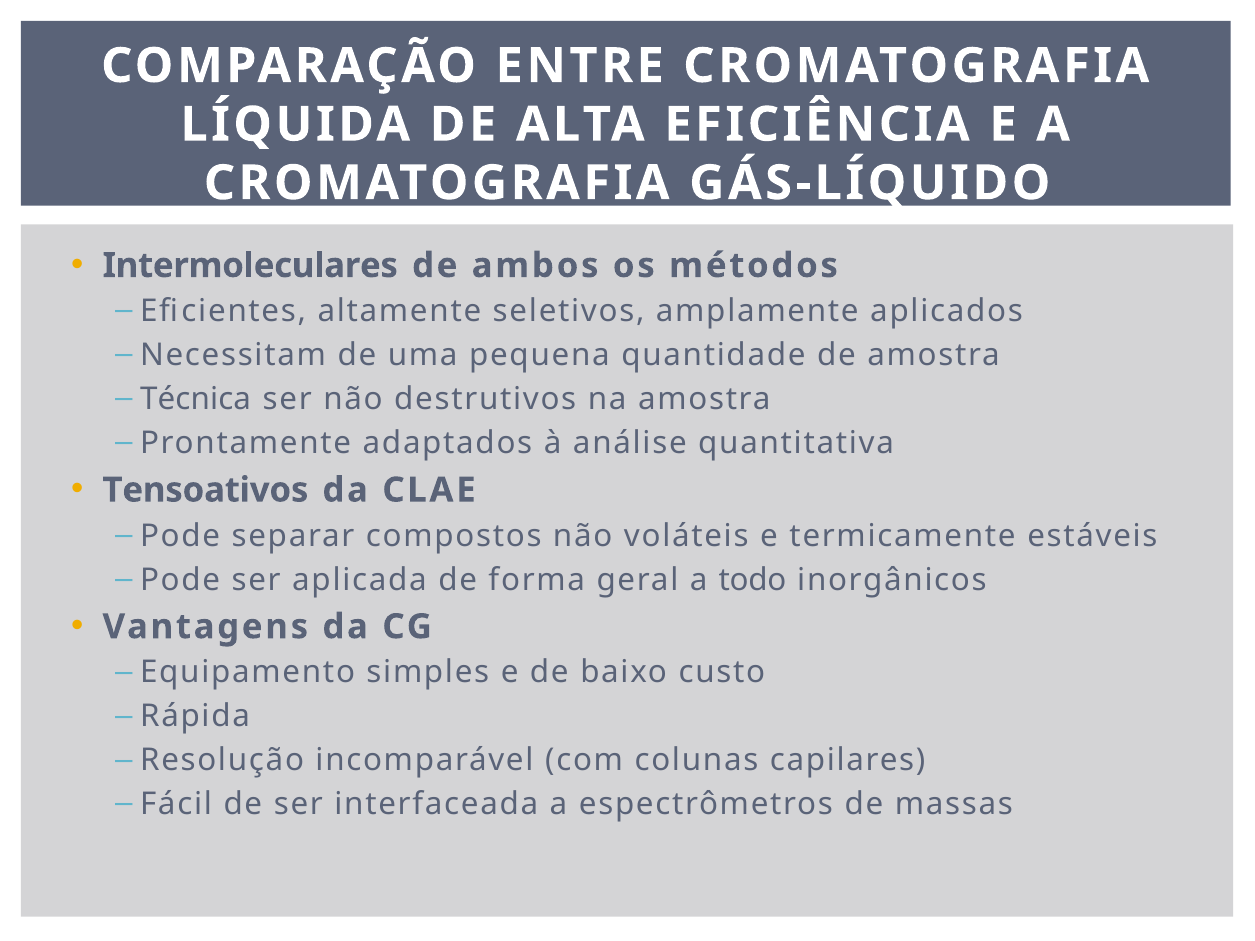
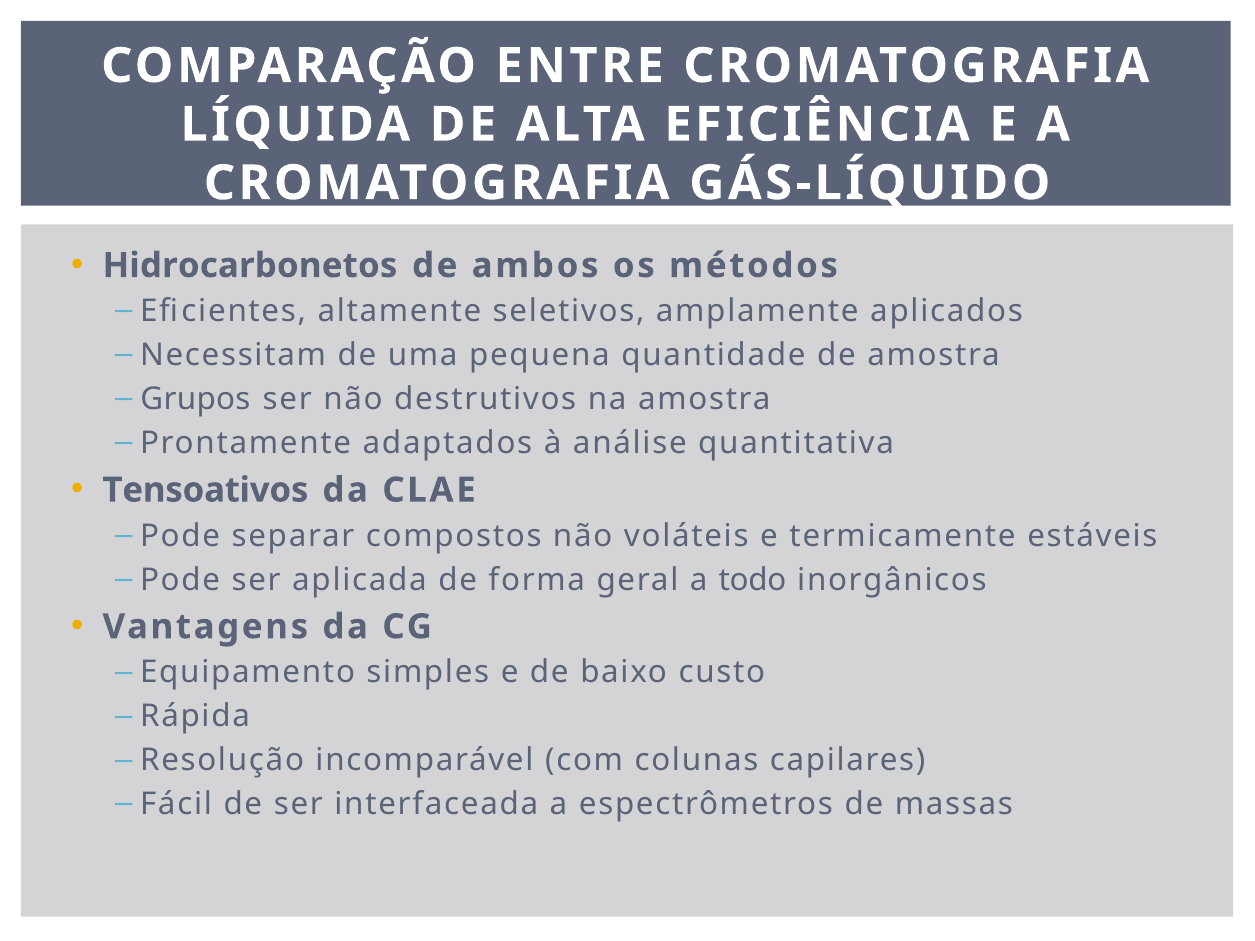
Intermoleculares: Intermoleculares -> Hidrocarbonetos
Técnica: Técnica -> Grupos
